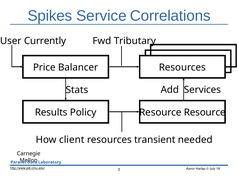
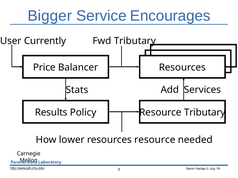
Spikes: Spikes -> Bigger
Correlations: Correlations -> Encourages
Resource Resource: Resource -> Tributary
client: client -> lower
resources transient: transient -> resource
